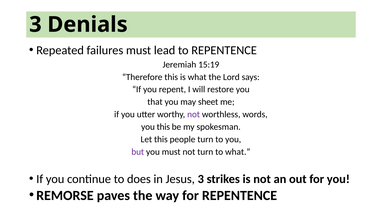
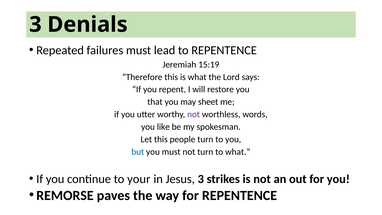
you this: this -> like
but colour: purple -> blue
does: does -> your
